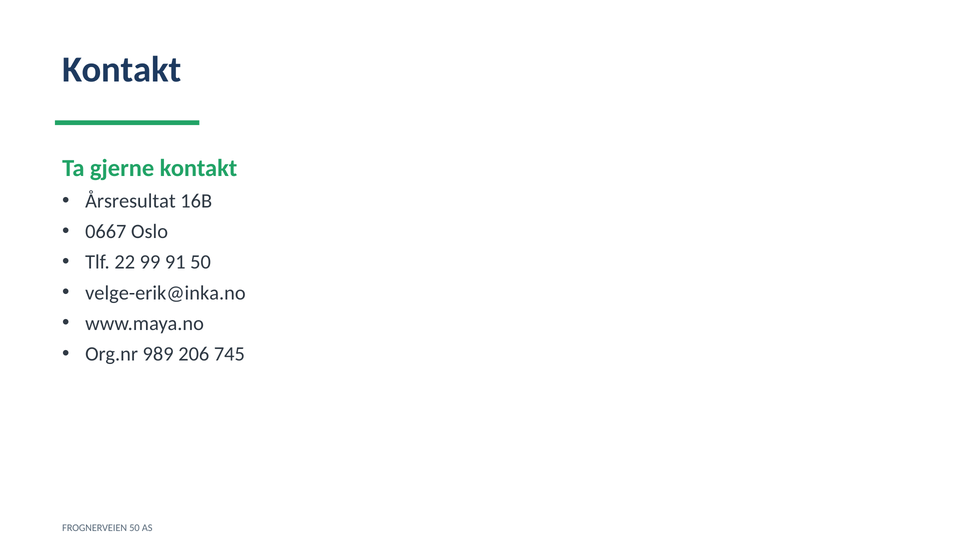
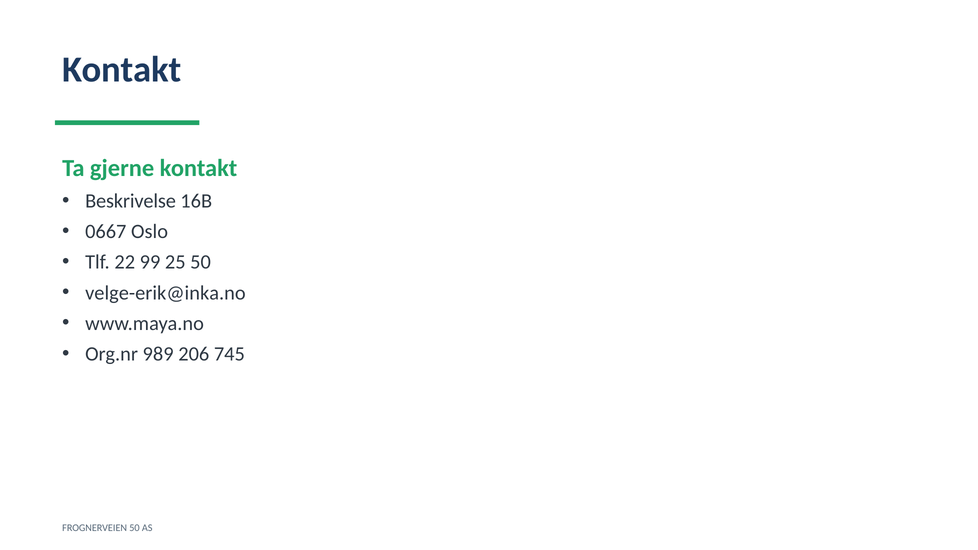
Årsresultat: Årsresultat -> Beskrivelse
91: 91 -> 25
